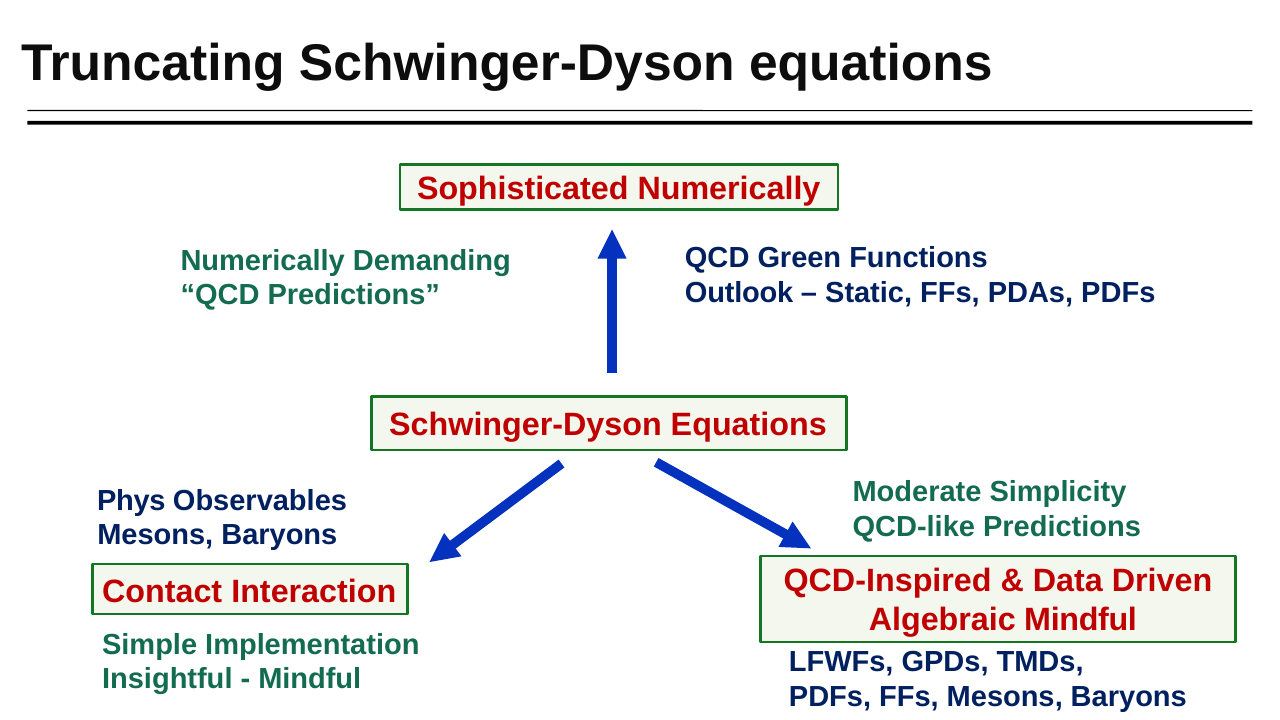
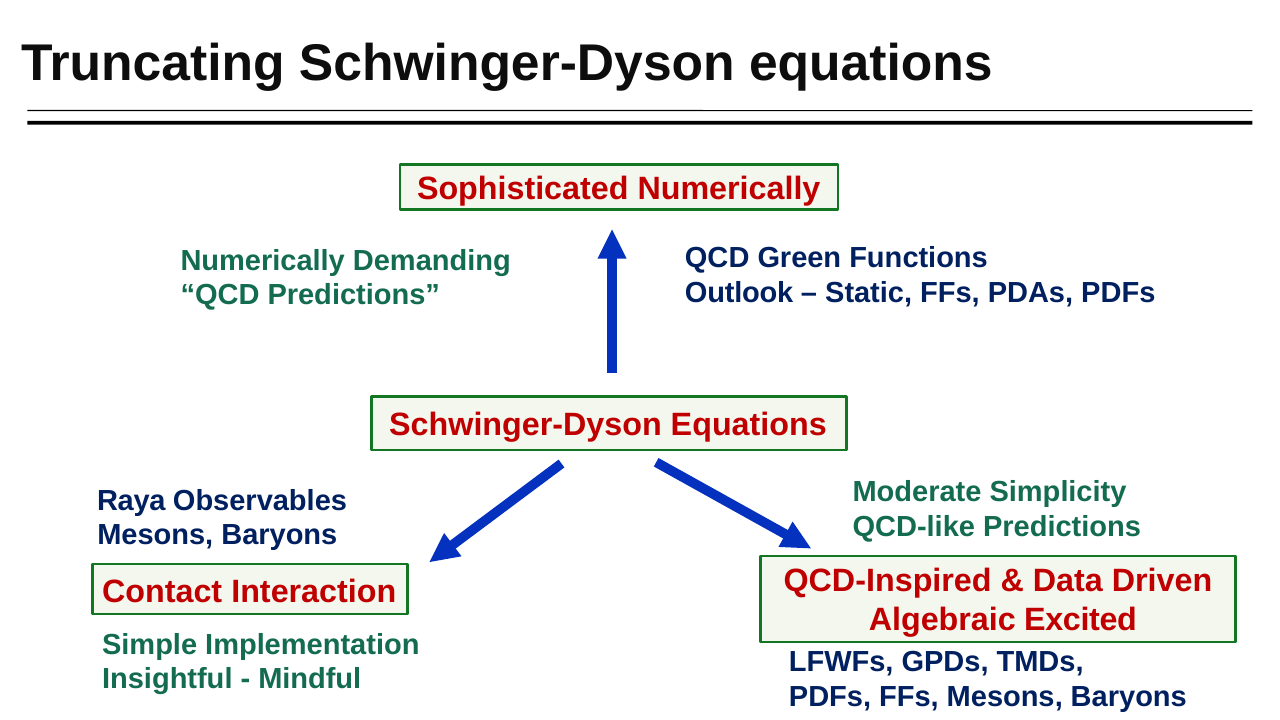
Phys: Phys -> Raya
Algebraic Mindful: Mindful -> Excited
